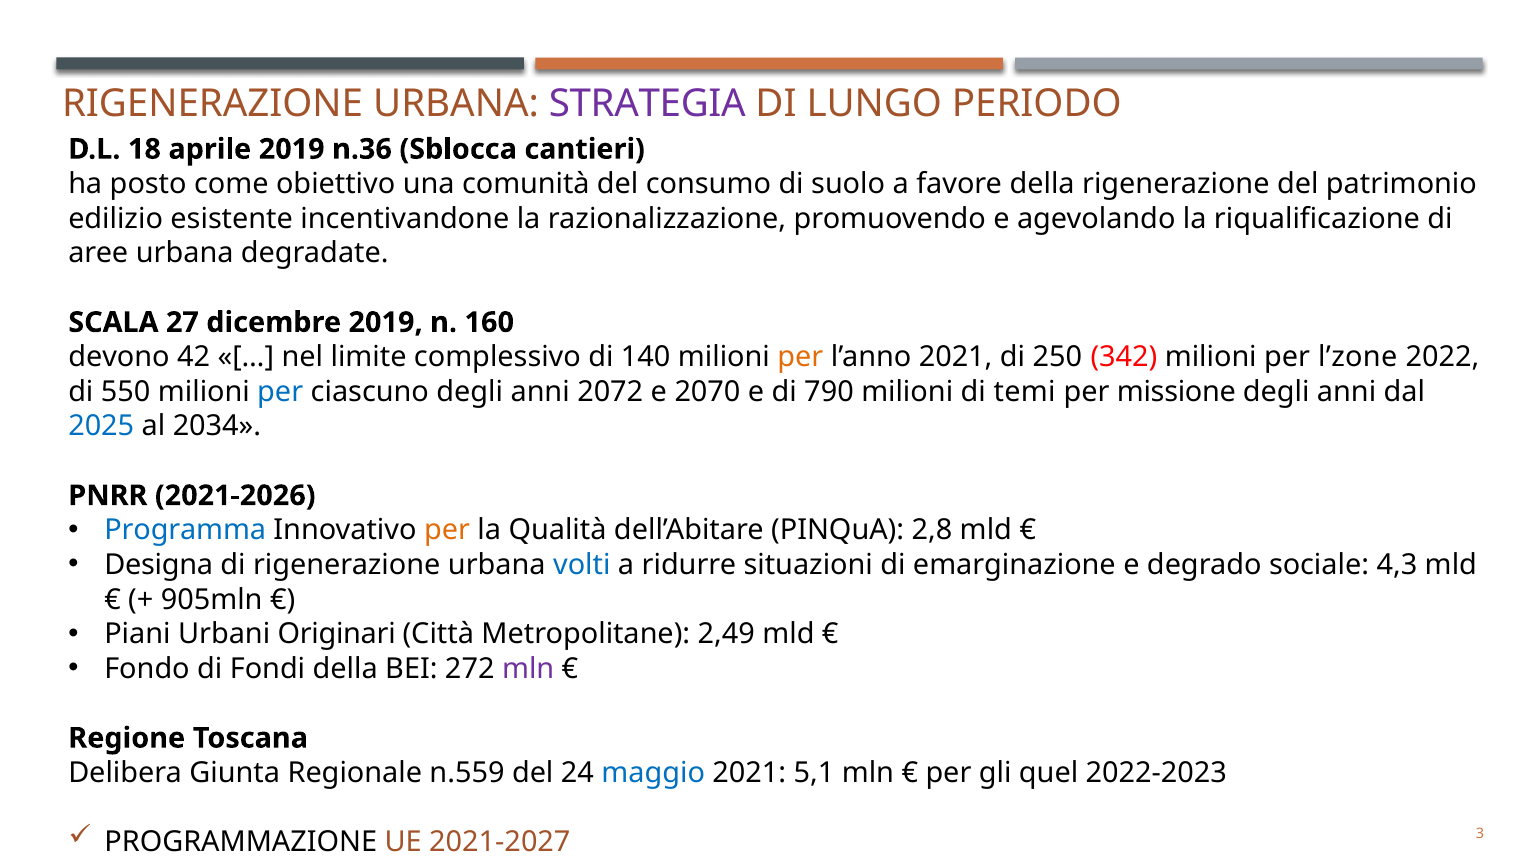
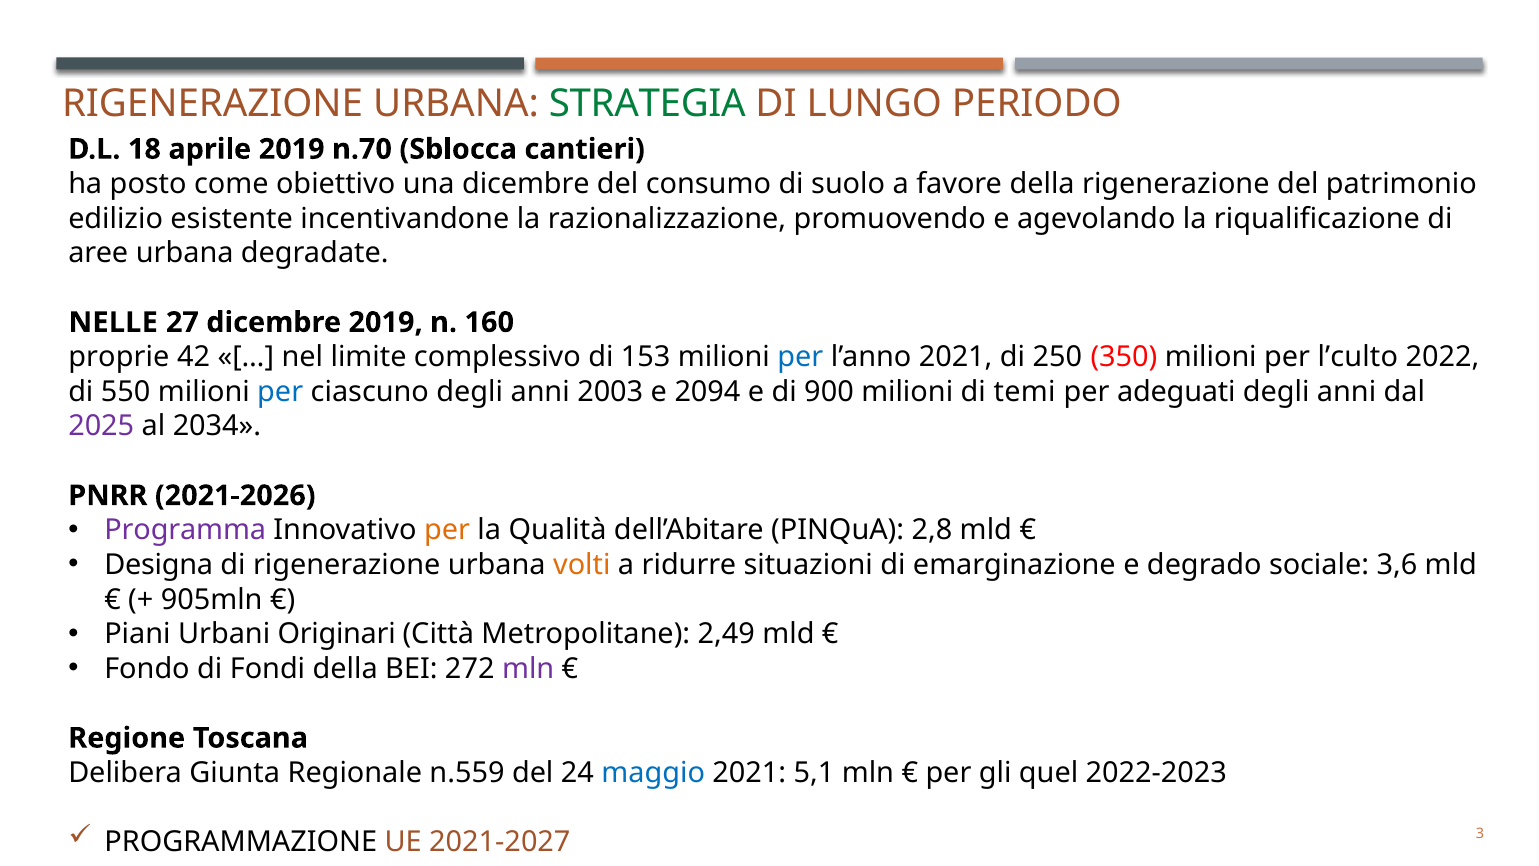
STRATEGIA colour: purple -> green
n.36: n.36 -> n.70
una comunità: comunità -> dicembre
SCALA: SCALA -> NELLE
devono: devono -> proprie
140: 140 -> 153
per at (800, 357) colour: orange -> blue
342: 342 -> 350
l’zone: l’zone -> l’culto
2072: 2072 -> 2003
2070: 2070 -> 2094
790: 790 -> 900
missione: missione -> adeguati
2025 colour: blue -> purple
Programma colour: blue -> purple
volti colour: blue -> orange
4,3: 4,3 -> 3,6
